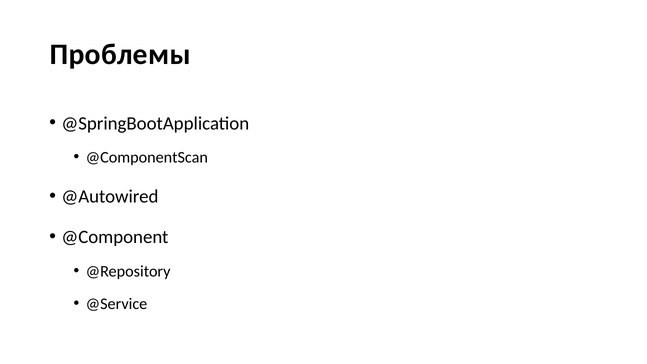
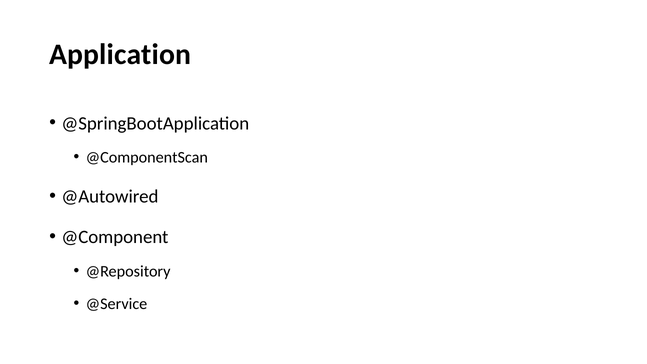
Проблемы: Проблемы -> Application
